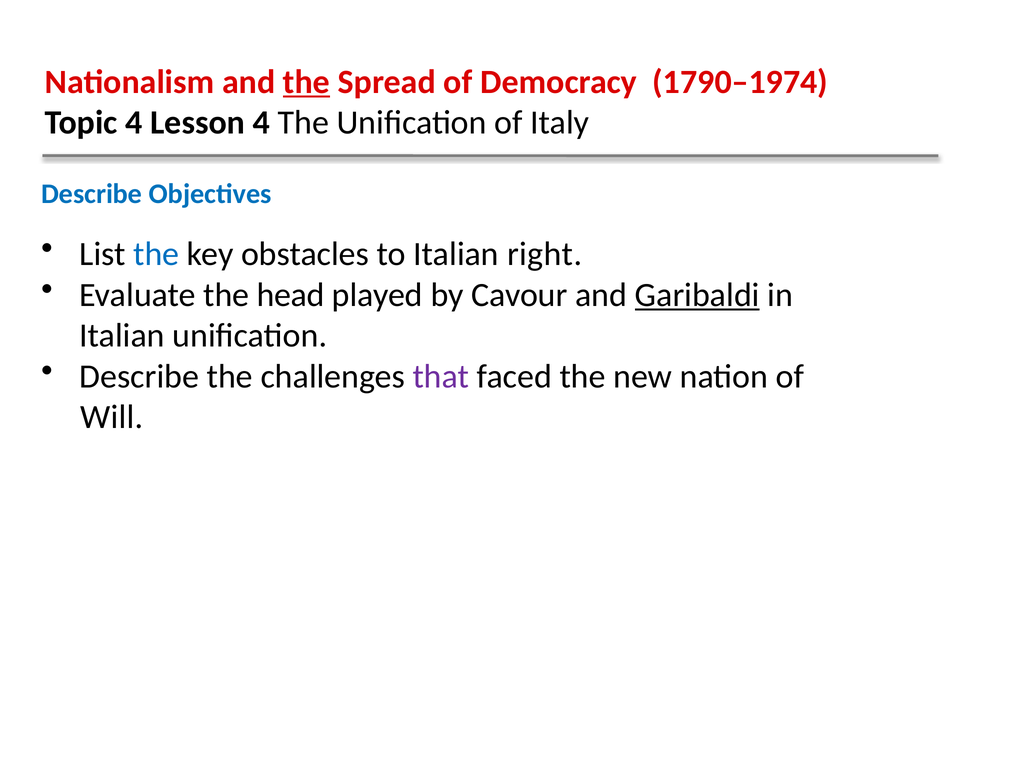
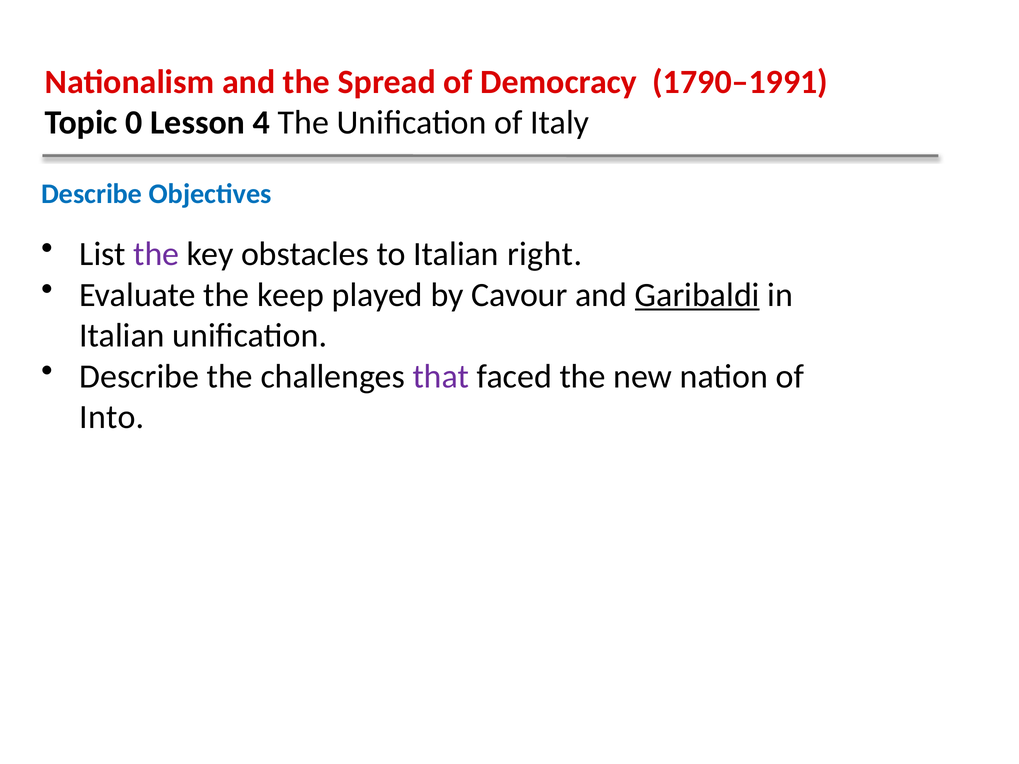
the at (306, 82) underline: present -> none
1790–1974: 1790–1974 -> 1790–1991
Topic 4: 4 -> 0
the at (156, 254) colour: blue -> purple
head: head -> keep
Will: Will -> Into
